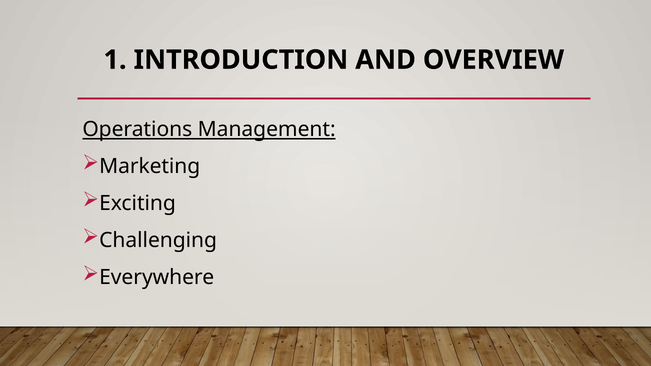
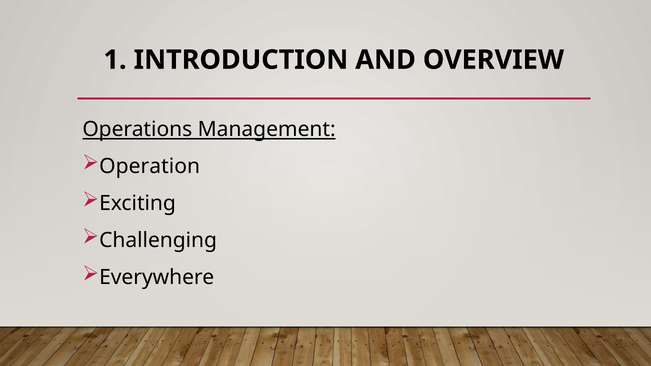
Marketing: Marketing -> Operation
